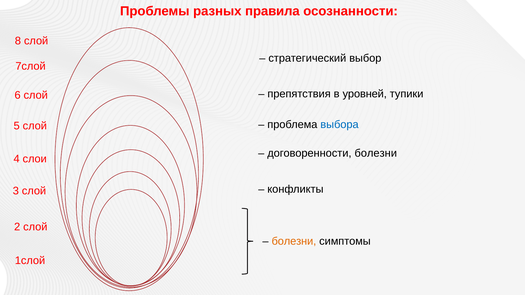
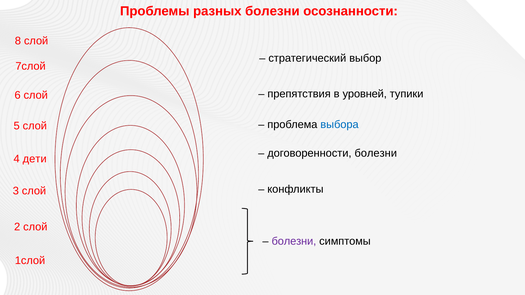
разных правила: правила -> болезни
слои: слои -> дети
болезни at (294, 242) colour: orange -> purple
